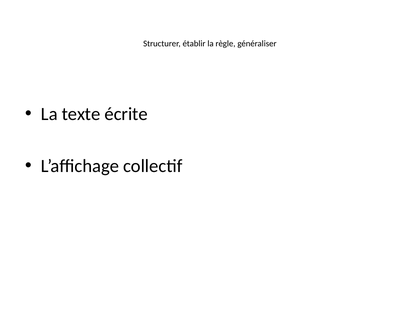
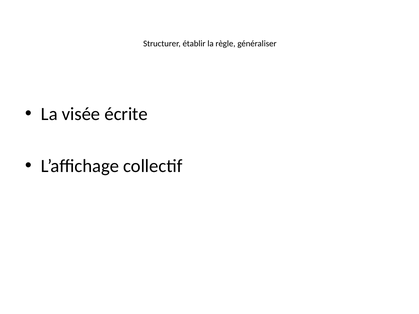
texte: texte -> visée
